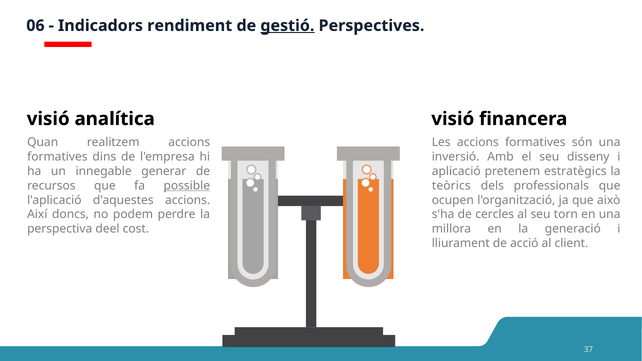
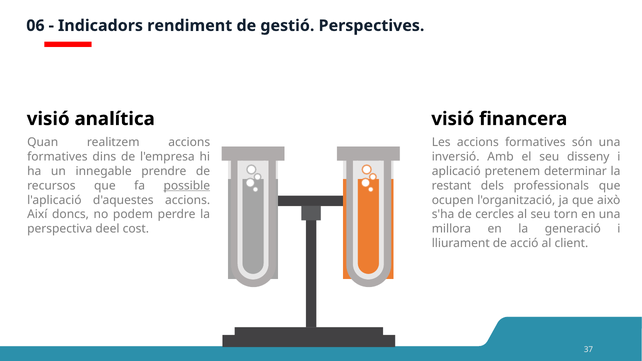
gestió underline: present -> none
generar: generar -> prendre
estratègics: estratègics -> determinar
teòrics: teòrics -> restant
